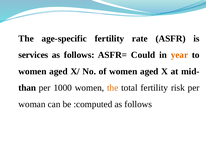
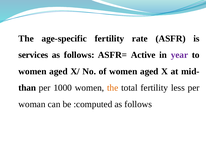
Could: Could -> Active
year colour: orange -> purple
risk: risk -> less
